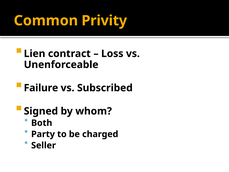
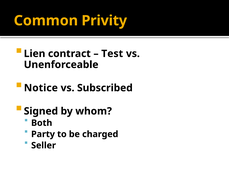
Loss: Loss -> Test
Failure: Failure -> Notice
